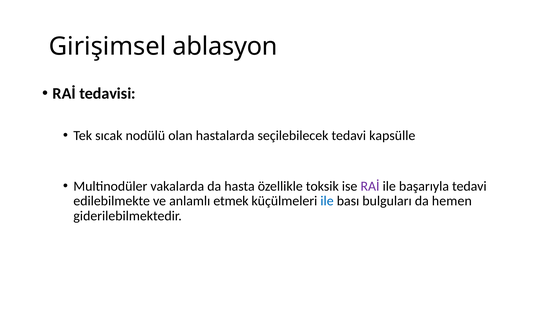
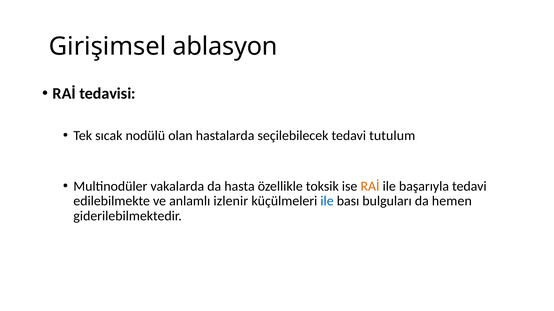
kapsülle: kapsülle -> tutulum
RAİ at (370, 187) colour: purple -> orange
etmek: etmek -> izlenir
